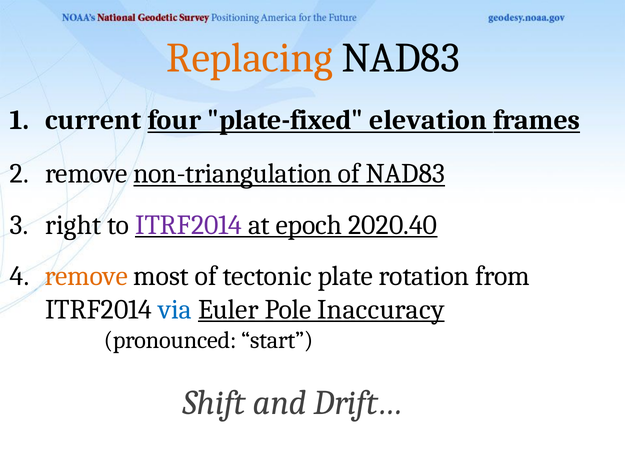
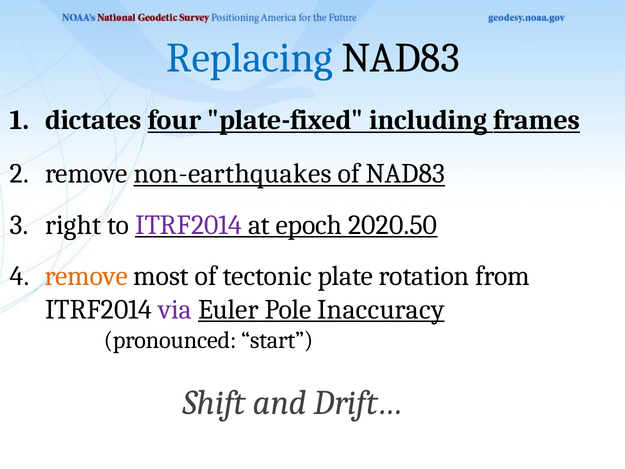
Replacing colour: orange -> blue
current: current -> dictates
elevation: elevation -> including
non-triangulation: non-triangulation -> non-earthquakes
2020.40: 2020.40 -> 2020.50
via colour: blue -> purple
